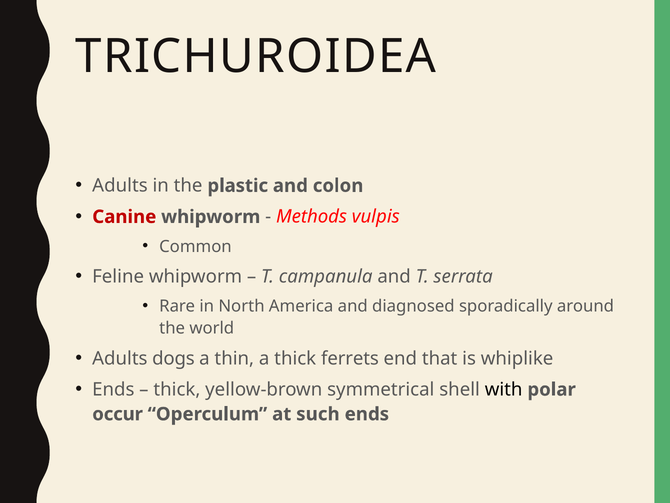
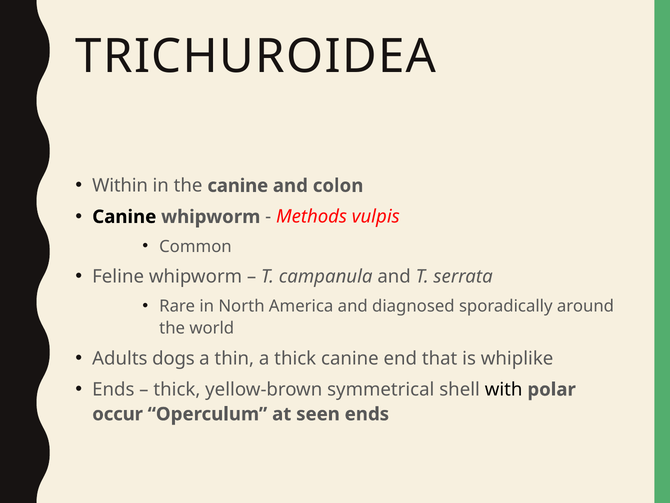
Adults at (120, 186): Adults -> Within
the plastic: plastic -> canine
Canine at (124, 217) colour: red -> black
thick ferrets: ferrets -> canine
such: such -> seen
